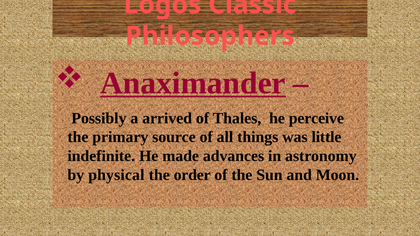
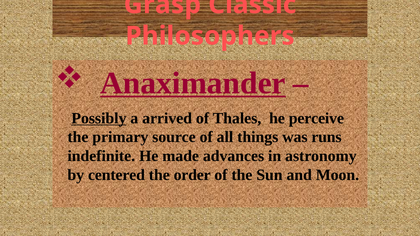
Logos: Logos -> Grasp
Possibly underline: none -> present
little: little -> runs
physical: physical -> centered
